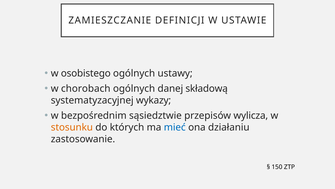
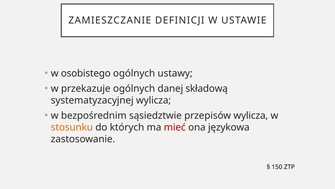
chorobach: chorobach -> przekazuje
systematyzacyjnej wykazy: wykazy -> wylicza
mieć colour: blue -> red
działaniu: działaniu -> językowa
